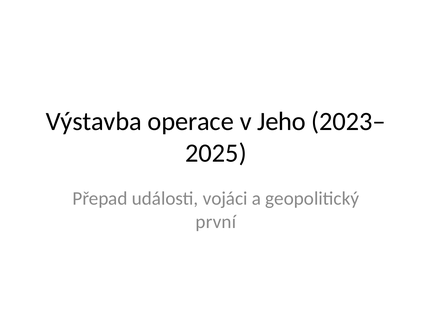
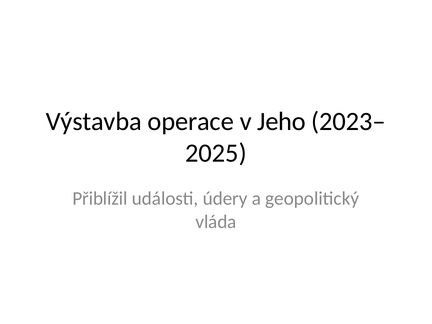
Přepad: Přepad -> Přiblížil
vojáci: vojáci -> údery
první: první -> vláda
